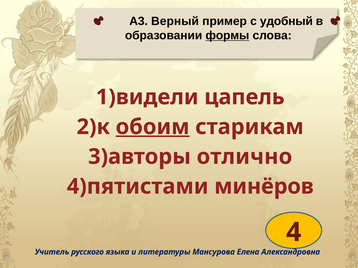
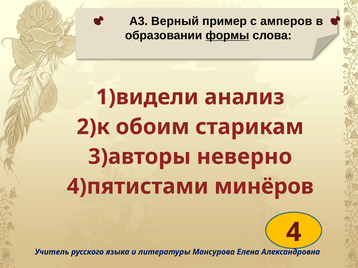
удобный: удобный -> амперов
цапель: цапель -> анализ
обоим underline: present -> none
отлично: отлично -> неверно
